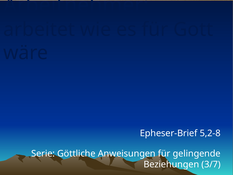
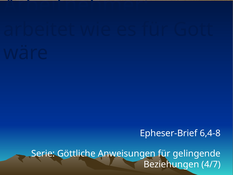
5,2-8: 5,2-8 -> 6,4-8
3/7: 3/7 -> 4/7
